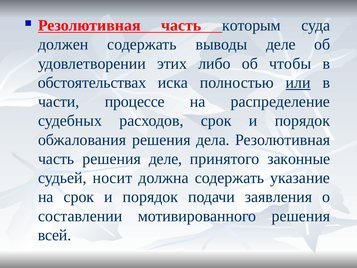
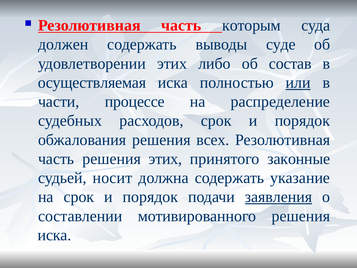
выводы деле: деле -> суде
чтобы: чтобы -> состав
обстоятельствах: обстоятельствах -> осуществляемая
дела: дела -> всех
решения деле: деле -> этих
заявления underline: none -> present
всей at (55, 235): всей -> иска
